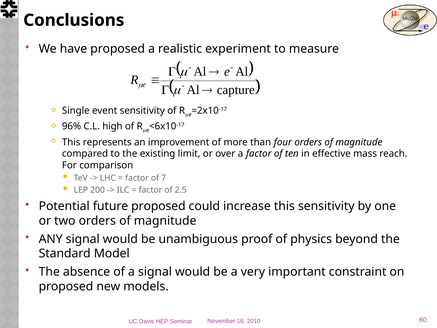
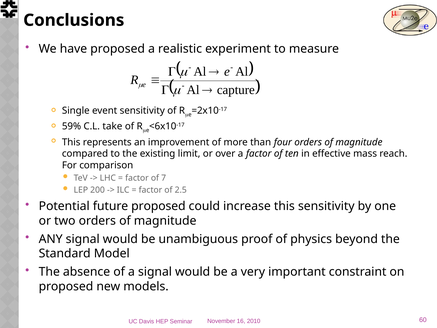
96%: 96% -> 59%
high: high -> take
